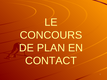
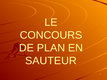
CONTACT: CONTACT -> SAUTEUR
